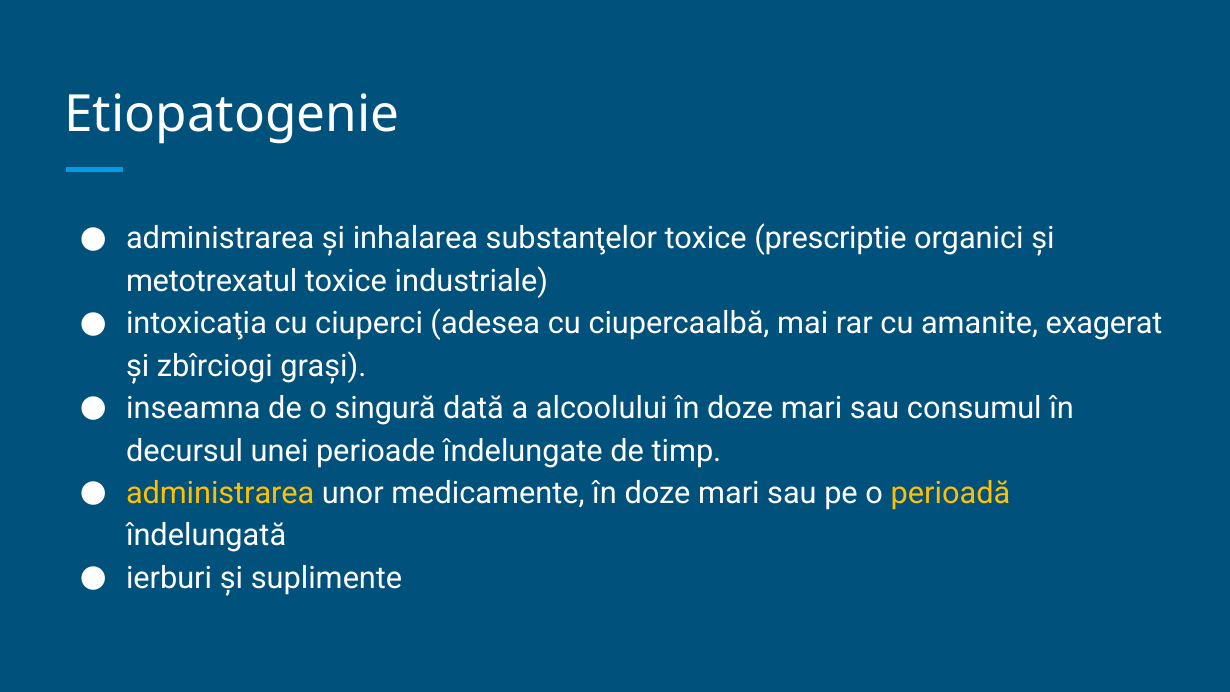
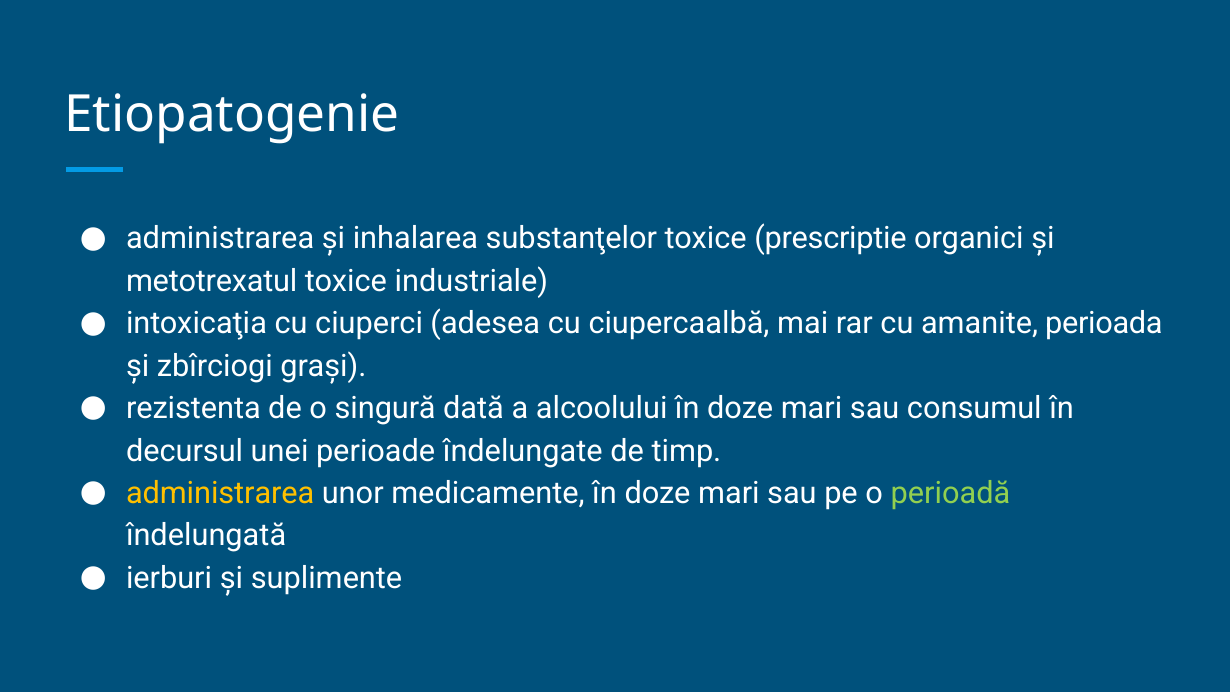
exagerat: exagerat -> perioada
inseamna: inseamna -> rezistenta
perioadă colour: yellow -> light green
